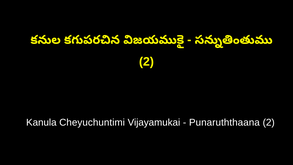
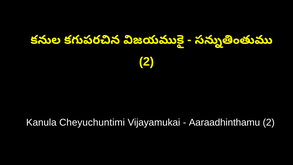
Punaruththaana: Punaruththaana -> Aaraadhinthamu
